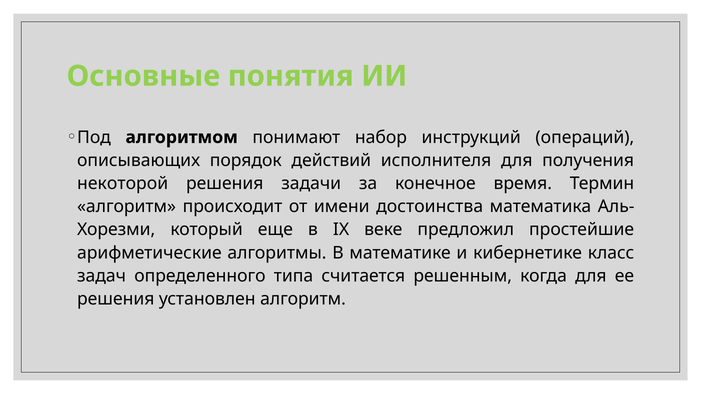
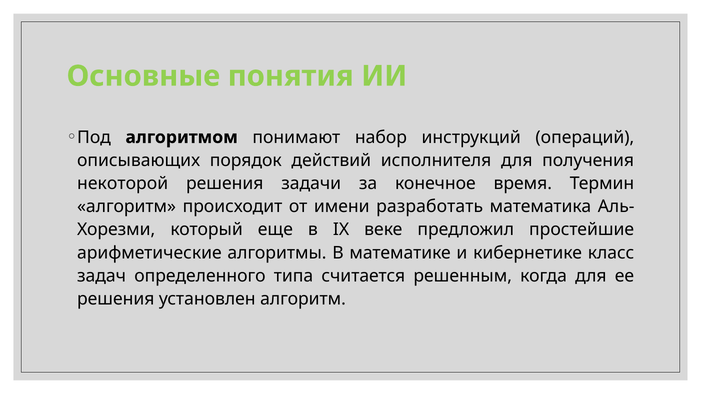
достоинства: достоинства -> разработать
